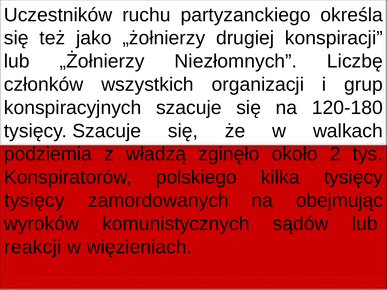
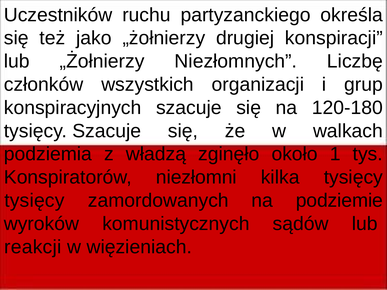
2: 2 -> 1
polskiego: polskiego -> niezłomni
obejmując: obejmując -> podziemie
